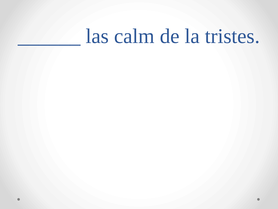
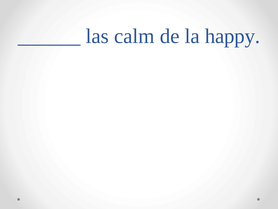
tristes: tristes -> happy
